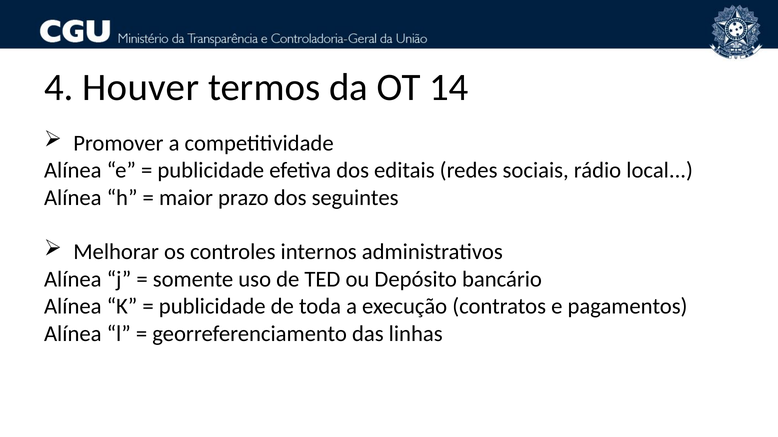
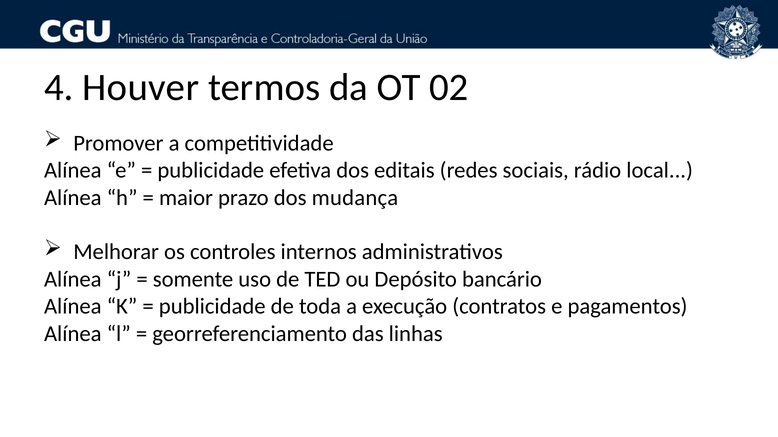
14: 14 -> 02
seguintes: seguintes -> mudança
